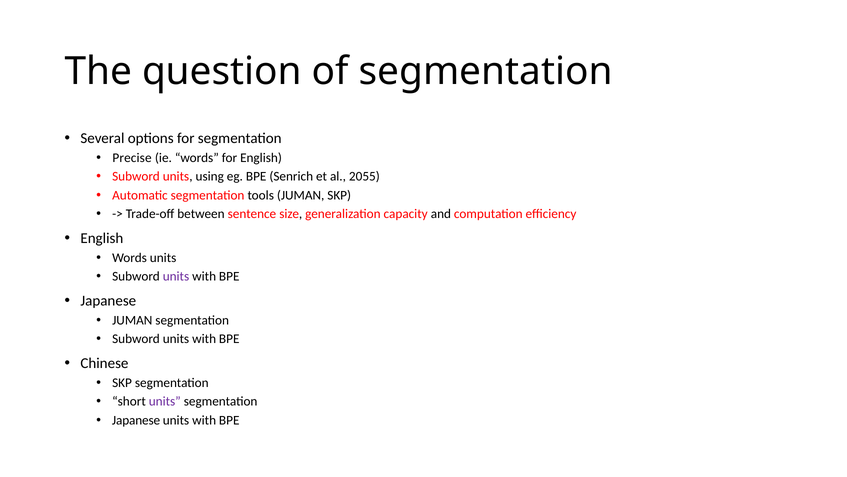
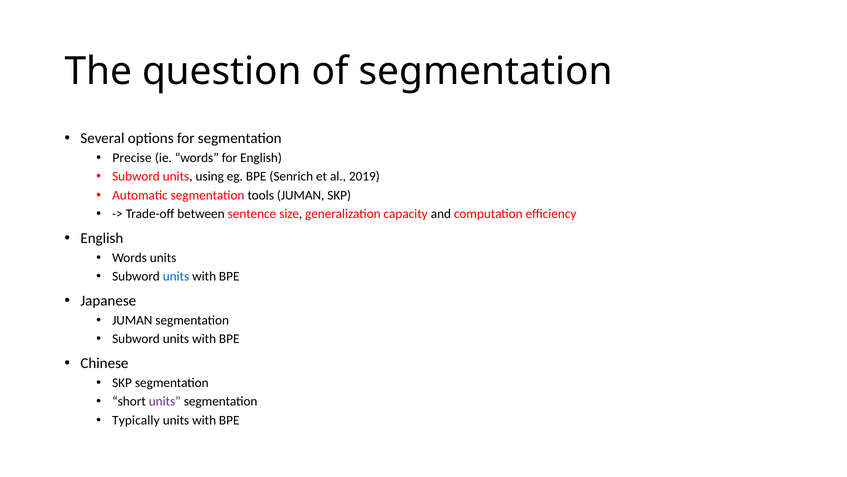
2055: 2055 -> 2019
units at (176, 276) colour: purple -> blue
Japanese at (136, 420): Japanese -> Typically
